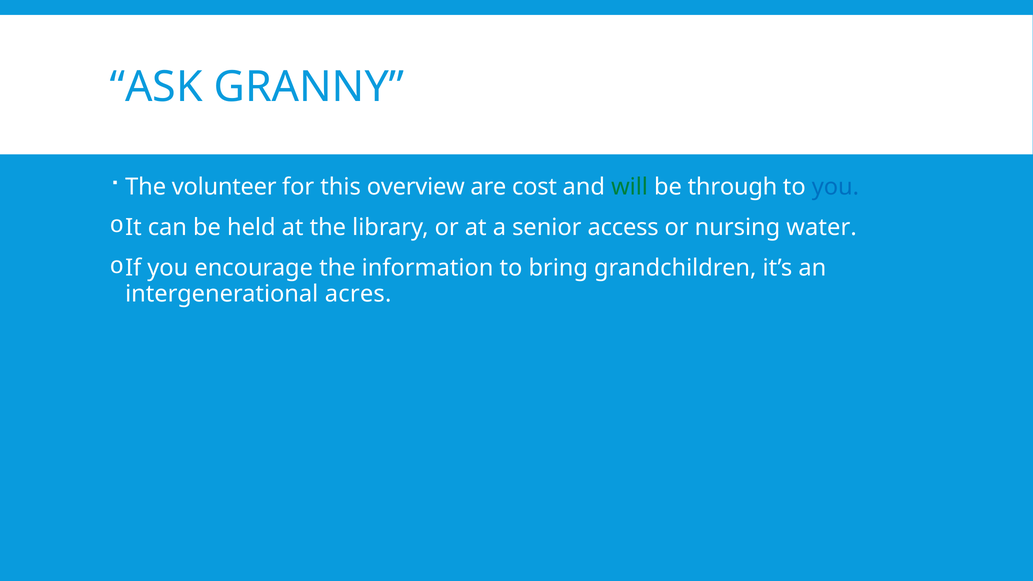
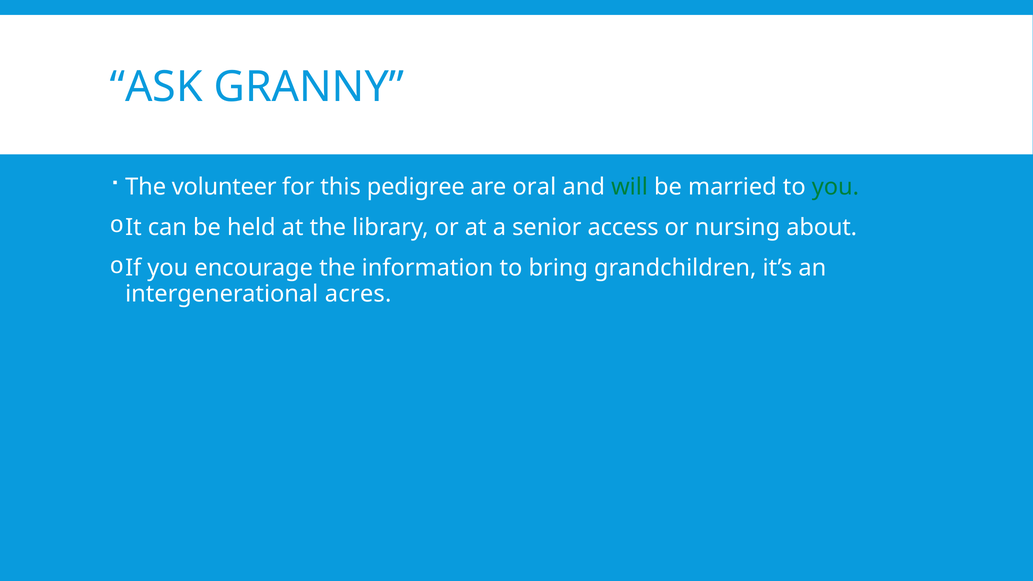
overview: overview -> pedigree
cost: cost -> oral
through: through -> married
you at (835, 187) colour: blue -> green
water: water -> about
